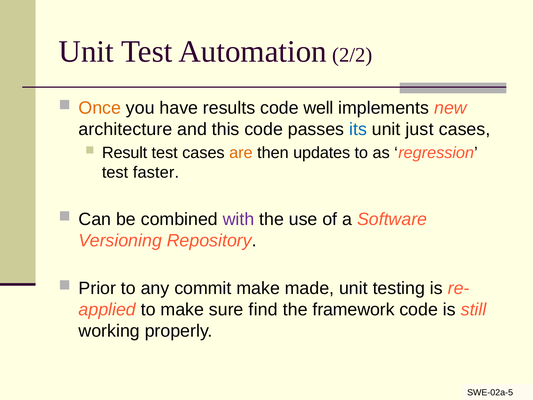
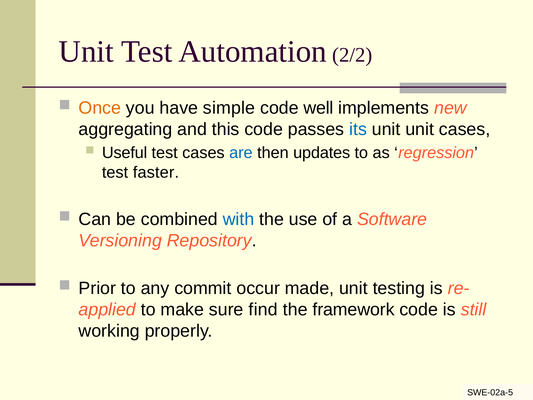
results: results -> simple
architecture: architecture -> aggregating
unit just: just -> unit
Result: Result -> Useful
are colour: orange -> blue
with colour: purple -> blue
commit make: make -> occur
